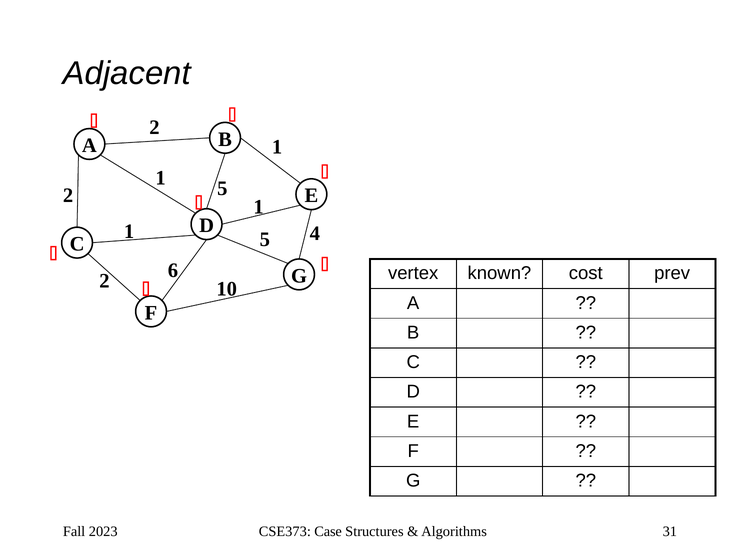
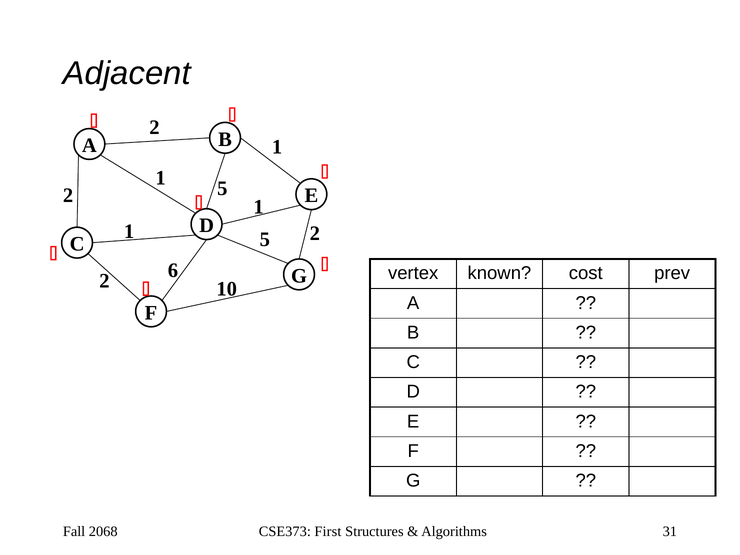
5 4: 4 -> 2
2023: 2023 -> 2068
Case: Case -> First
